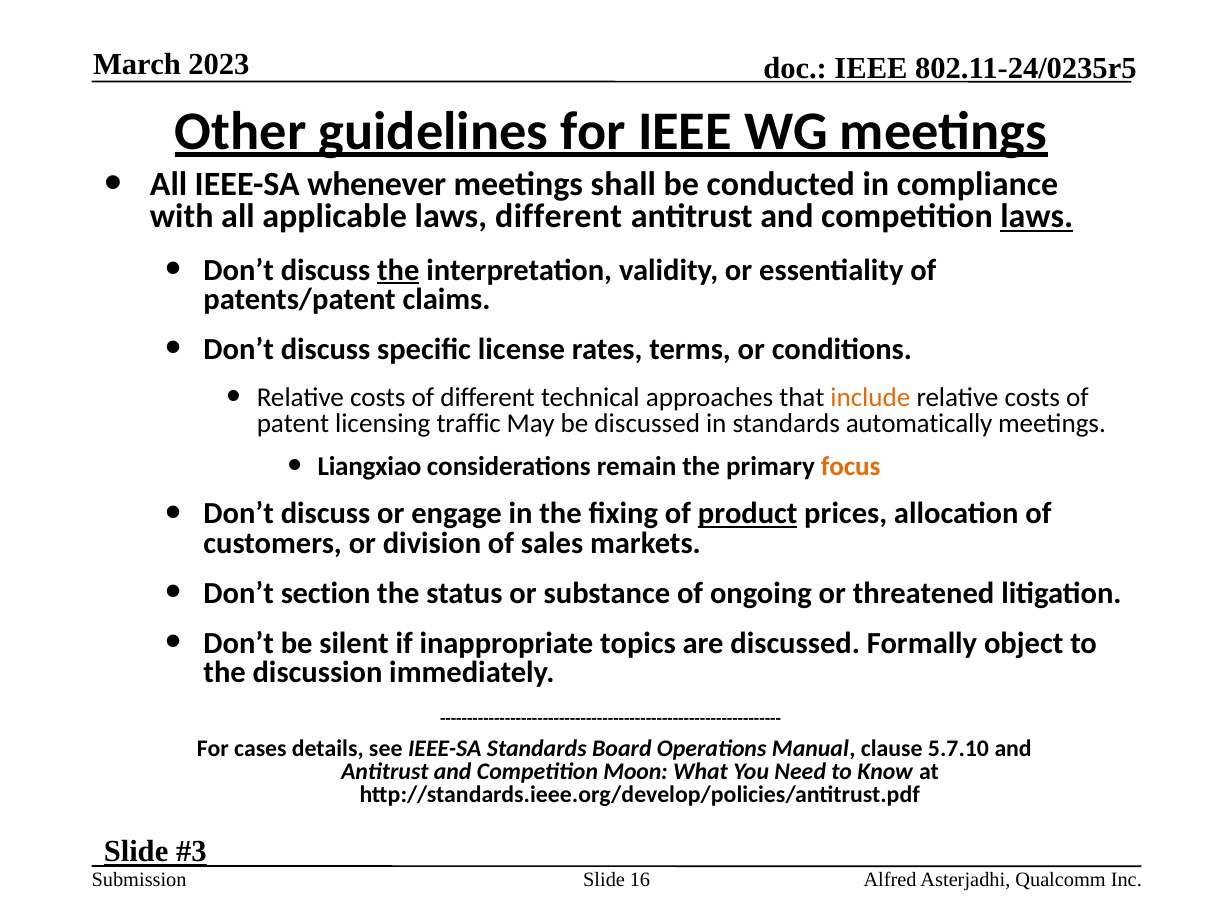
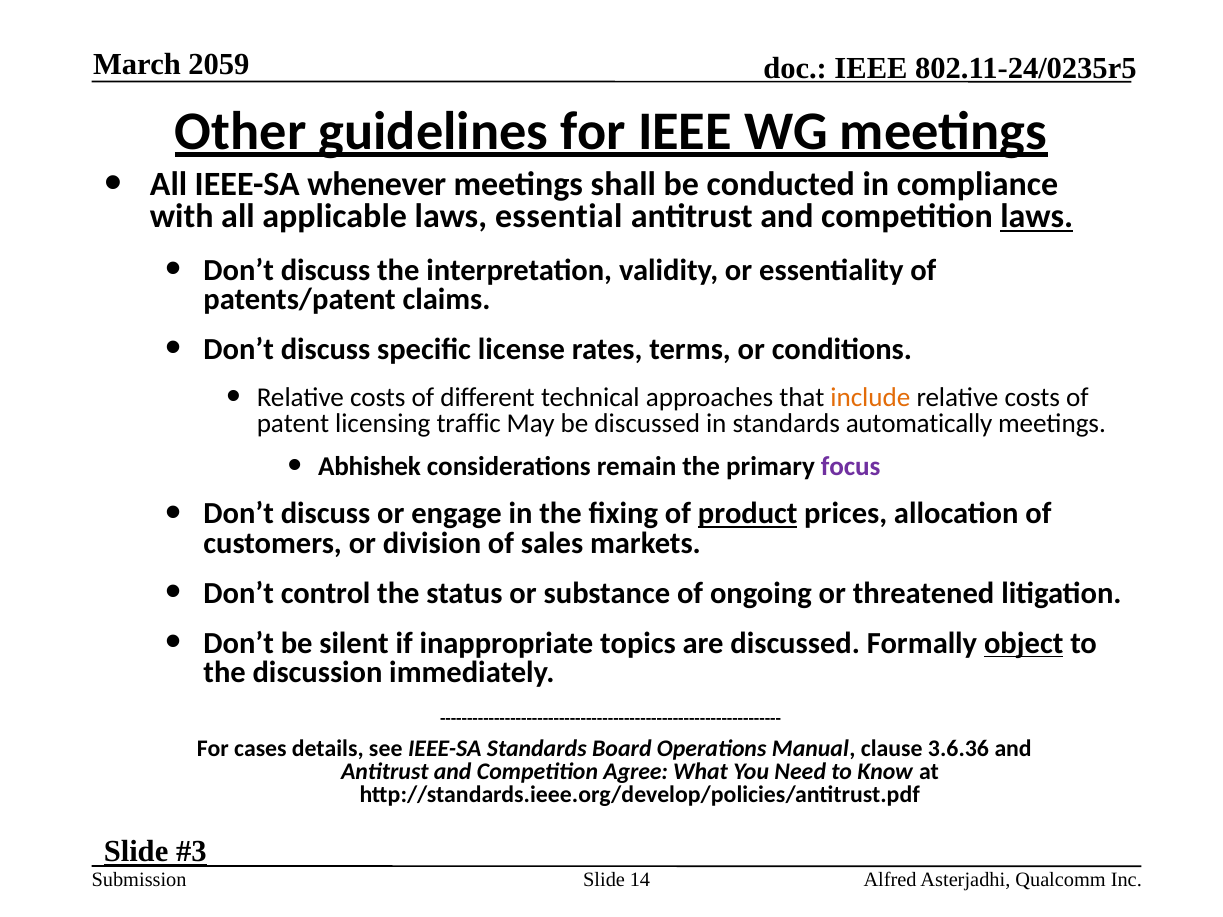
2023: 2023 -> 2059
laws different: different -> essential
the at (398, 270) underline: present -> none
Liangxiao: Liangxiao -> Abhishek
focus colour: orange -> purple
section: section -> control
object underline: none -> present
5.7.10: 5.7.10 -> 3.6.36
Moon: Moon -> Agree
16: 16 -> 14
